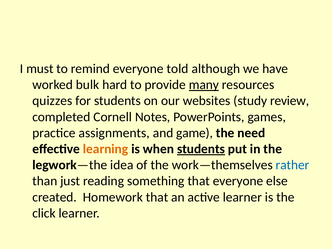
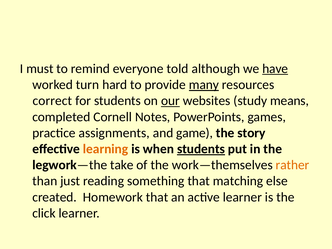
have underline: none -> present
bulk: bulk -> turn
quizzes: quizzes -> correct
our underline: none -> present
review: review -> means
need: need -> story
idea: idea -> take
rather colour: blue -> orange
that everyone: everyone -> matching
